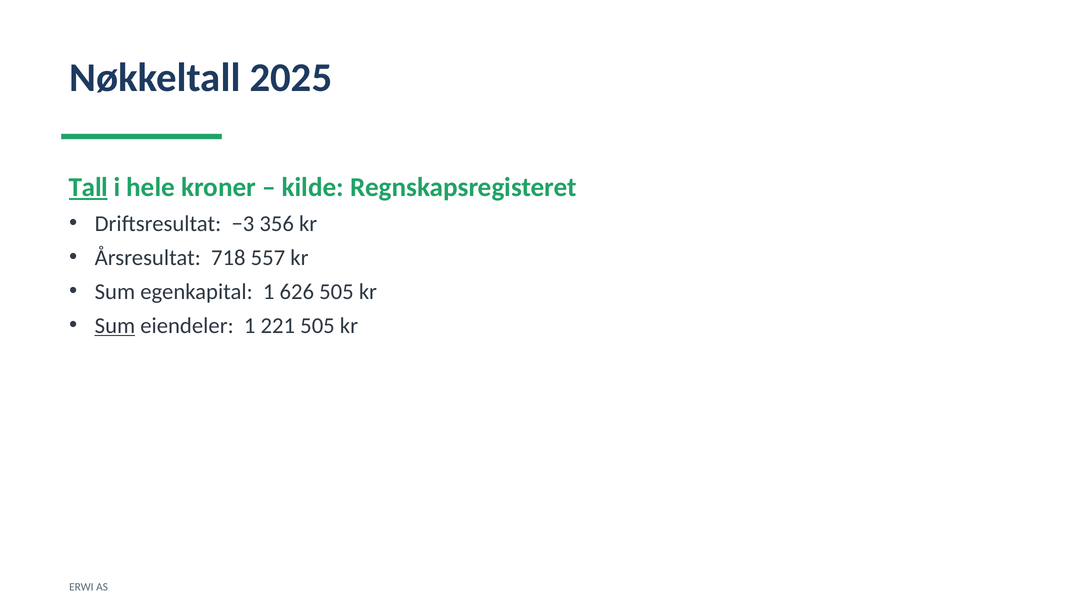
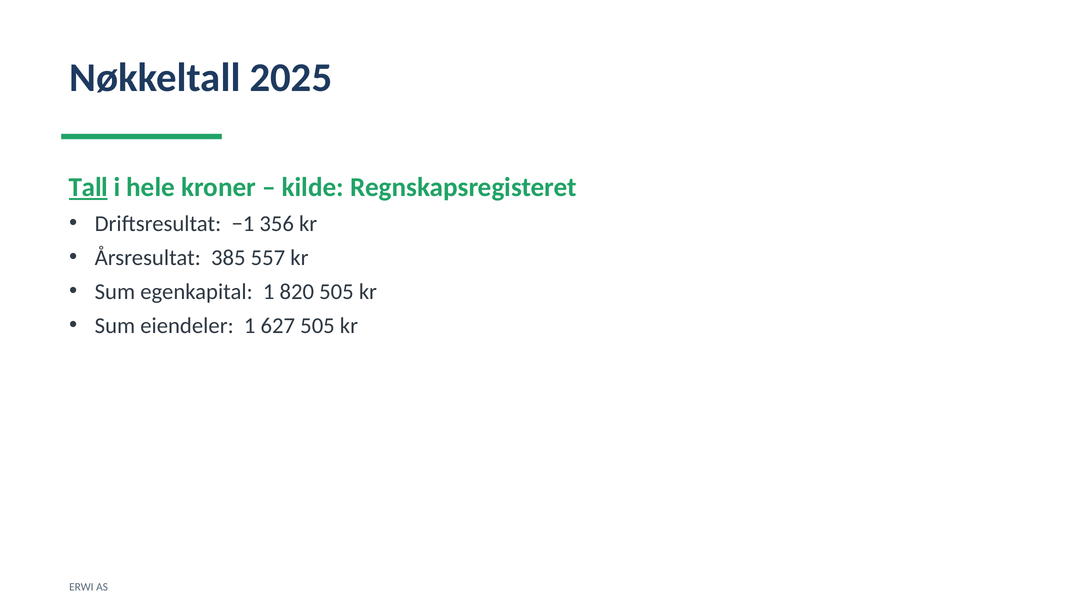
−3: −3 -> −1
718: 718 -> 385
626: 626 -> 820
Sum at (115, 326) underline: present -> none
221: 221 -> 627
